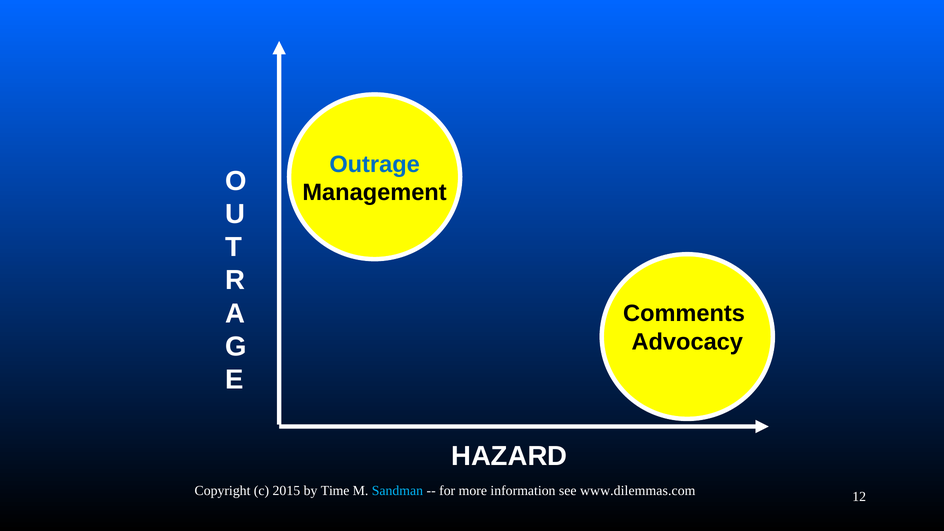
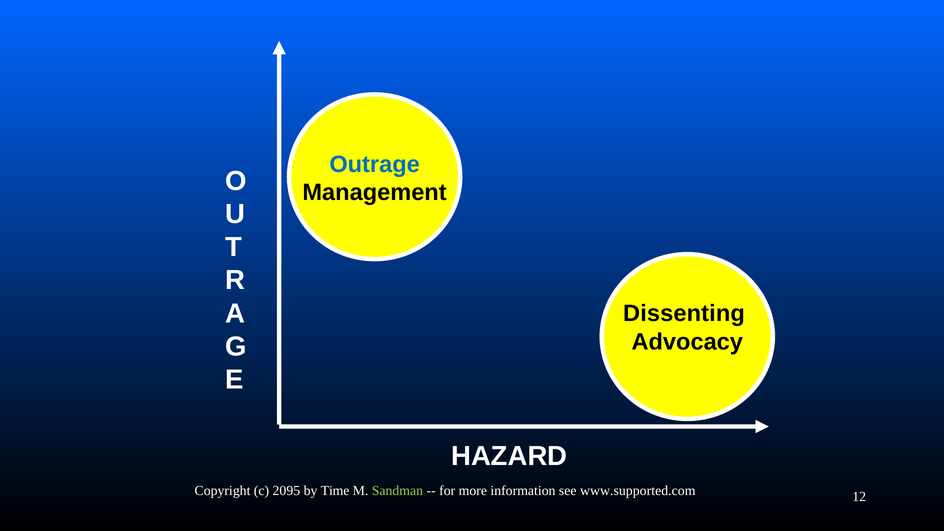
Comments: Comments -> Dissenting
2015: 2015 -> 2095
Sandman colour: light blue -> light green
www.dilemmas.com: www.dilemmas.com -> www.supported.com
